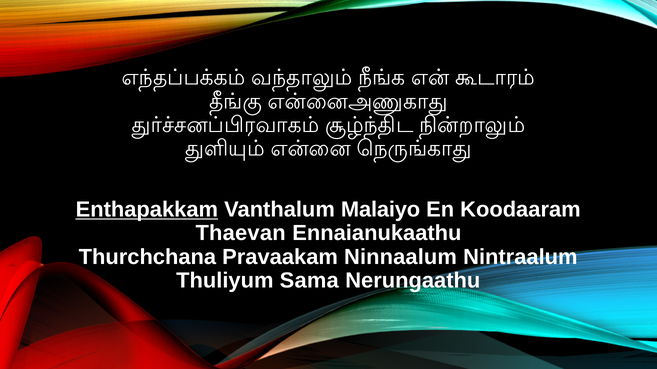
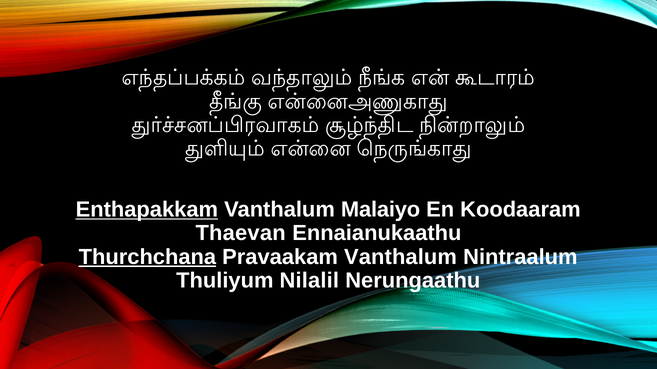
Thurchchana underline: none -> present
Pravaakam Ninnaalum: Ninnaalum -> Vanthalum
Sama: Sama -> Nilalil
